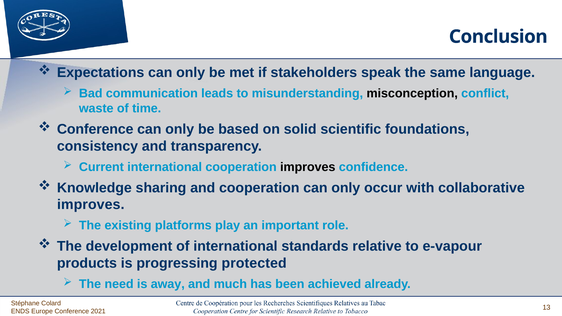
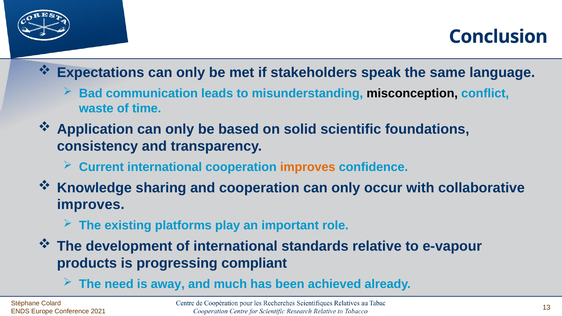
Conference at (95, 129): Conference -> Application
improves at (308, 167) colour: black -> orange
protected: protected -> compliant
